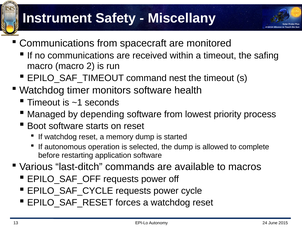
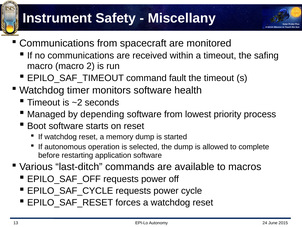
nest: nest -> fault
~1: ~1 -> ~2
